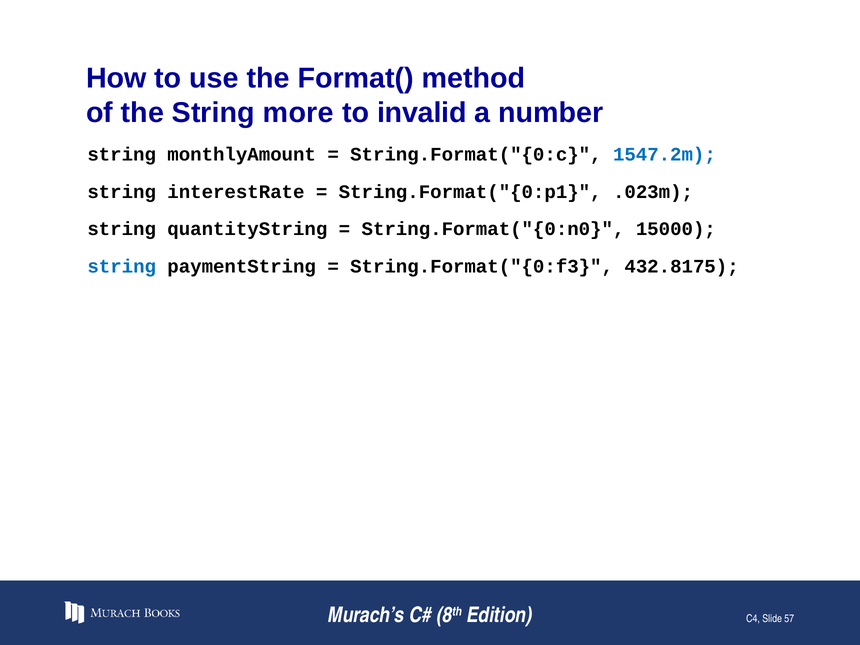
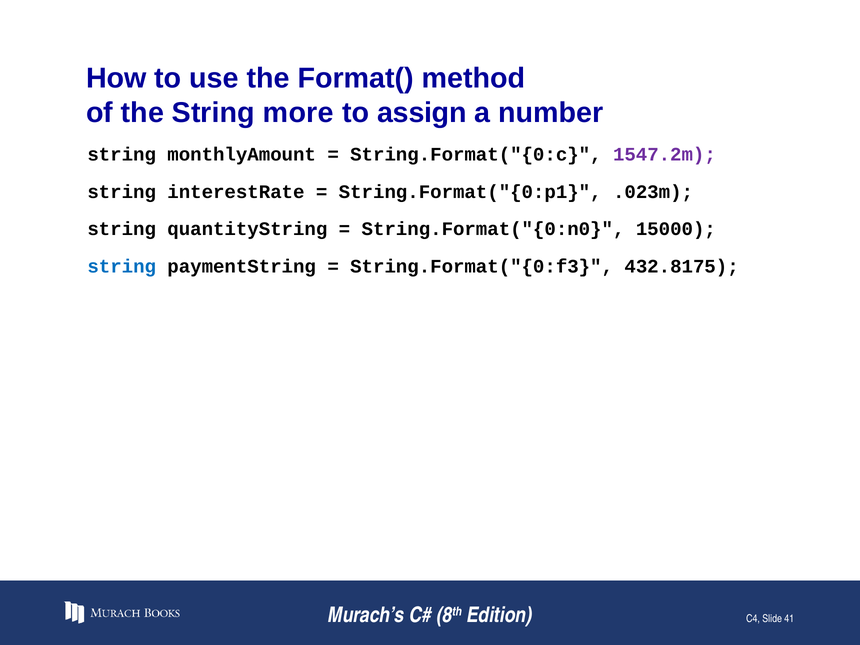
invalid: invalid -> assign
1547.2m colour: blue -> purple
57: 57 -> 41
